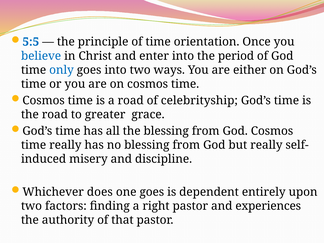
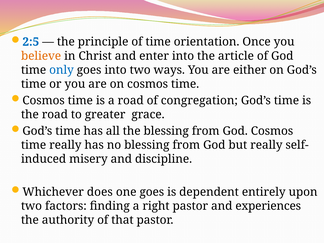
5:5: 5:5 -> 2:5
believe colour: blue -> orange
period: period -> article
celebrityship: celebrityship -> congregation
